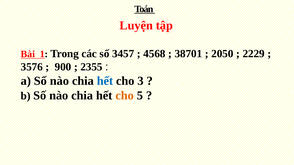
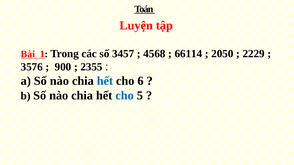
38701: 38701 -> 66114
3: 3 -> 6
cho at (125, 96) colour: orange -> blue
